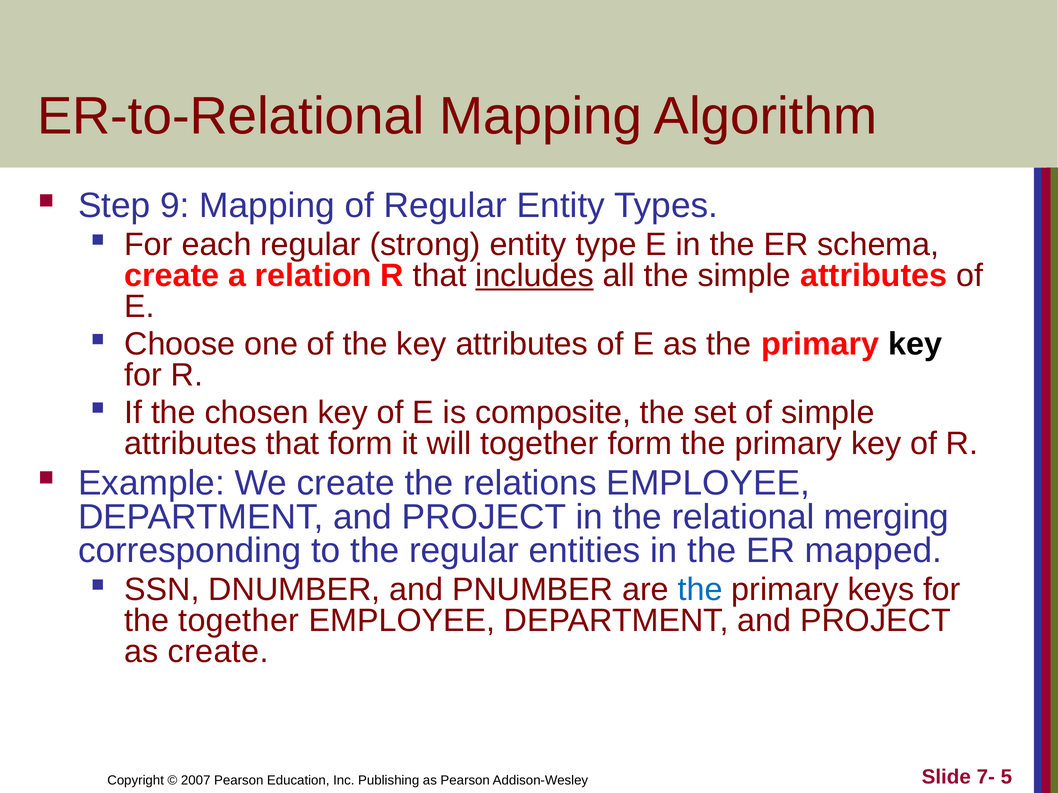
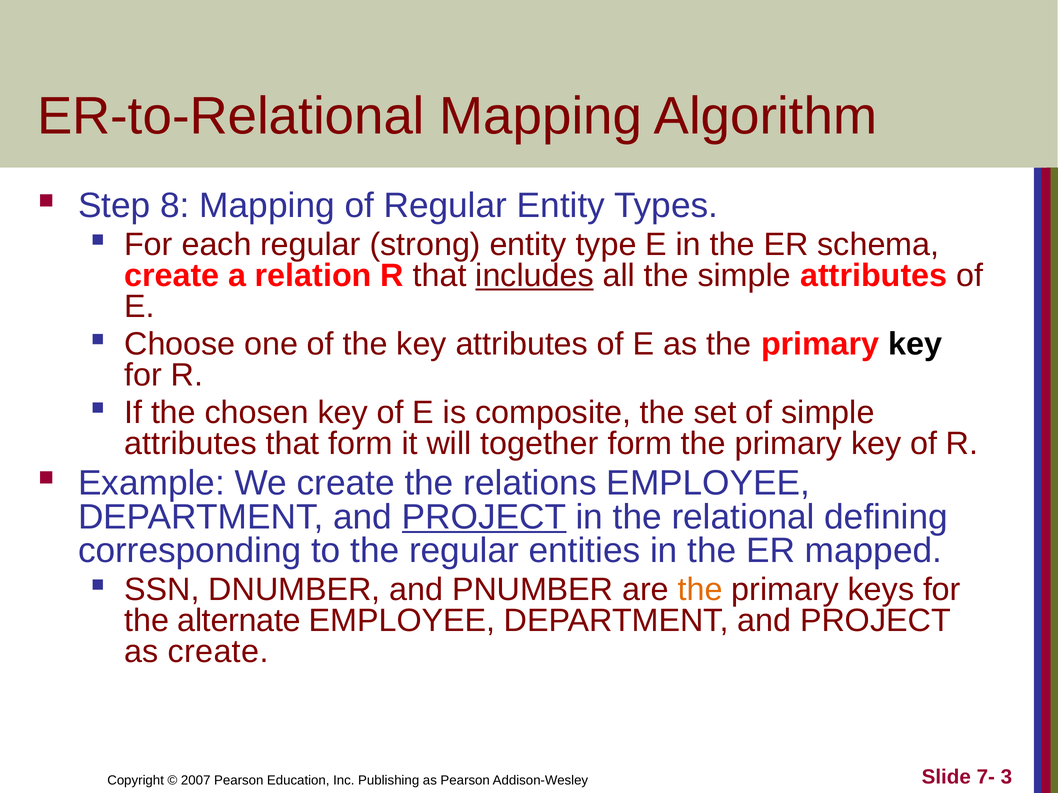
9: 9 -> 8
PROJECT at (484, 517) underline: none -> present
merging: merging -> defining
the at (700, 590) colour: blue -> orange
the together: together -> alternate
5: 5 -> 3
